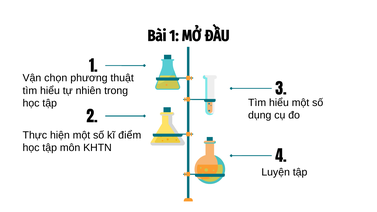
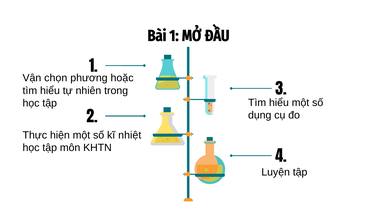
thuật: thuật -> hoặc
điểm: điểm -> nhiệt
